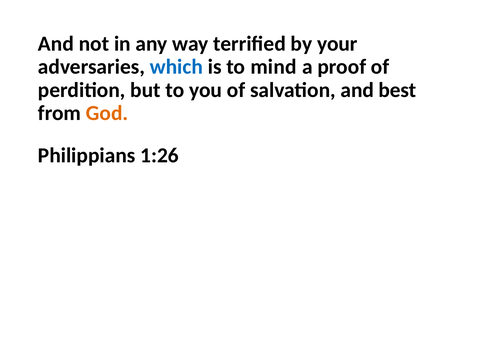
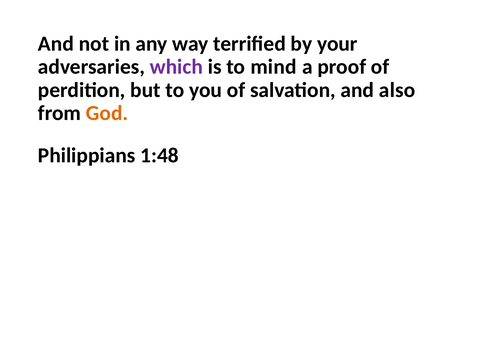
which colour: blue -> purple
best: best -> also
1:26: 1:26 -> 1:48
